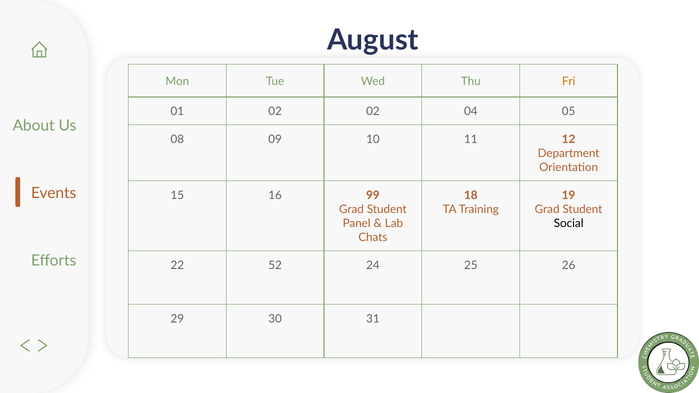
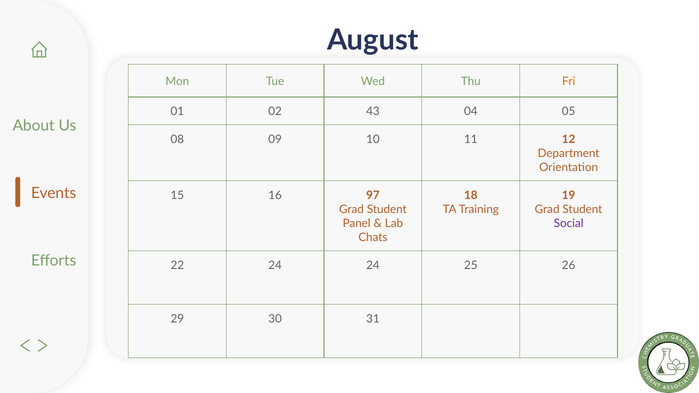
02 02: 02 -> 43
99: 99 -> 97
Social colour: black -> purple
22 52: 52 -> 24
